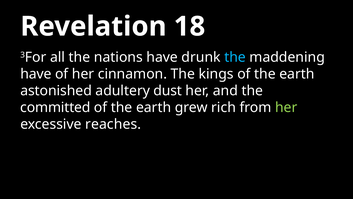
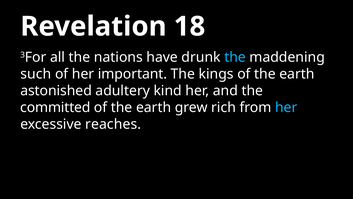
have at (36, 74): have -> such
cinnamon: cinnamon -> important
dust: dust -> kind
her at (286, 107) colour: light green -> light blue
